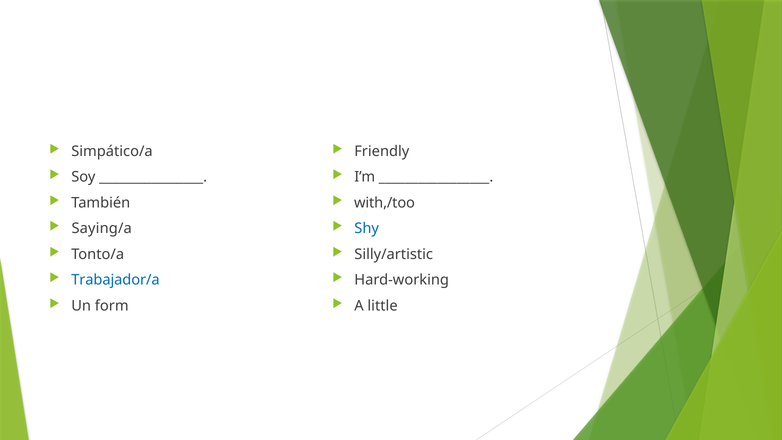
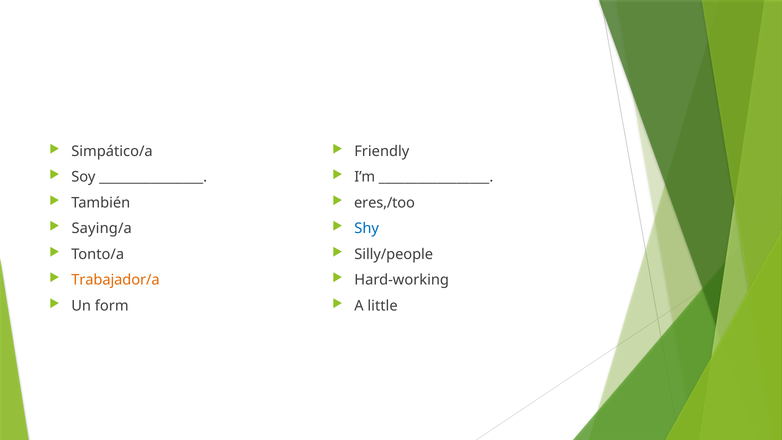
with,/too: with,/too -> eres,/too
Silly/artistic: Silly/artistic -> Silly/people
Trabajador/a colour: blue -> orange
